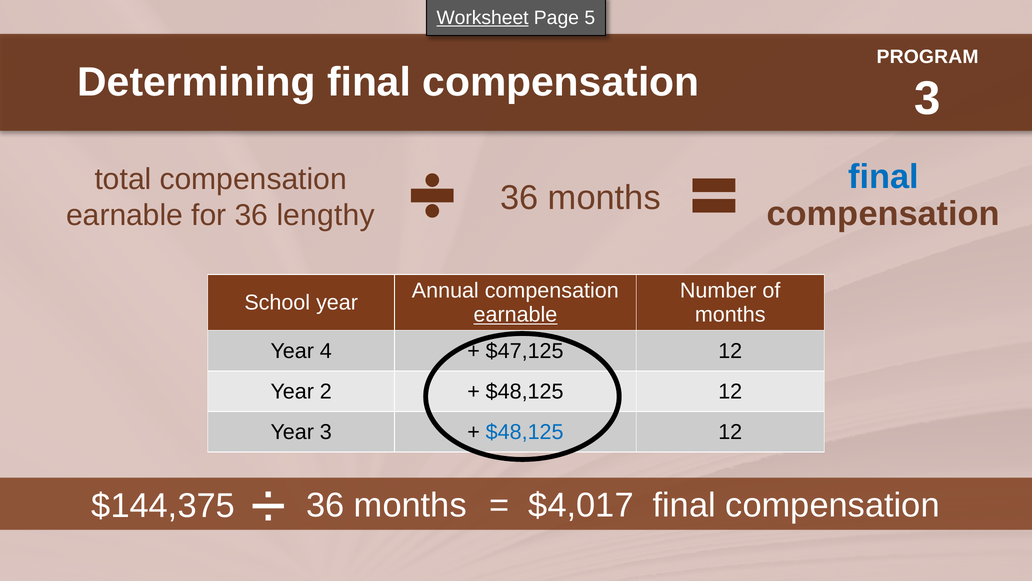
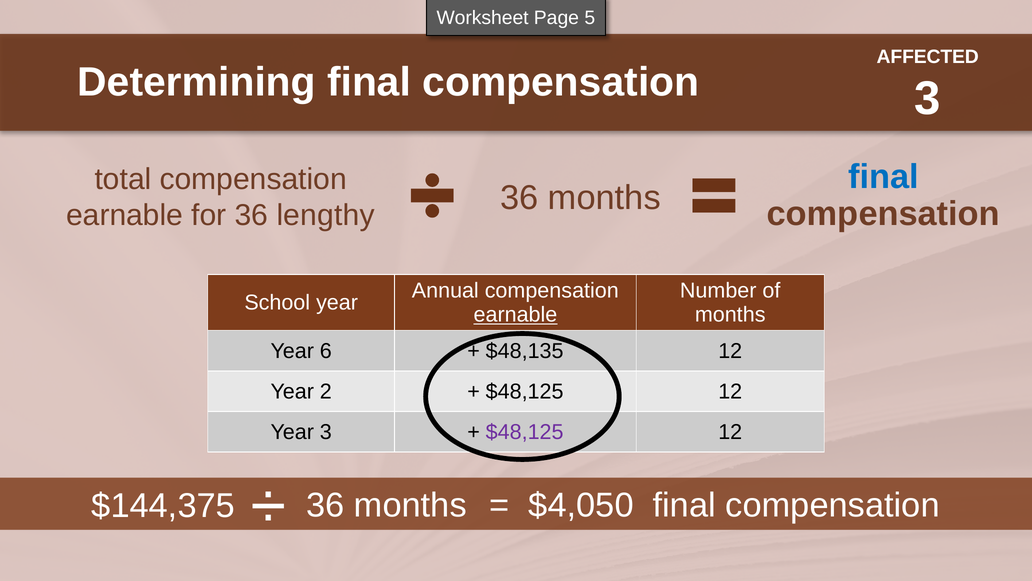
Worksheet underline: present -> none
PROGRAM: PROGRAM -> AFFECTED
4: 4 -> 6
$47,125: $47,125 -> $48,135
$48,125 at (525, 432) colour: blue -> purple
$4,017: $4,017 -> $4,050
